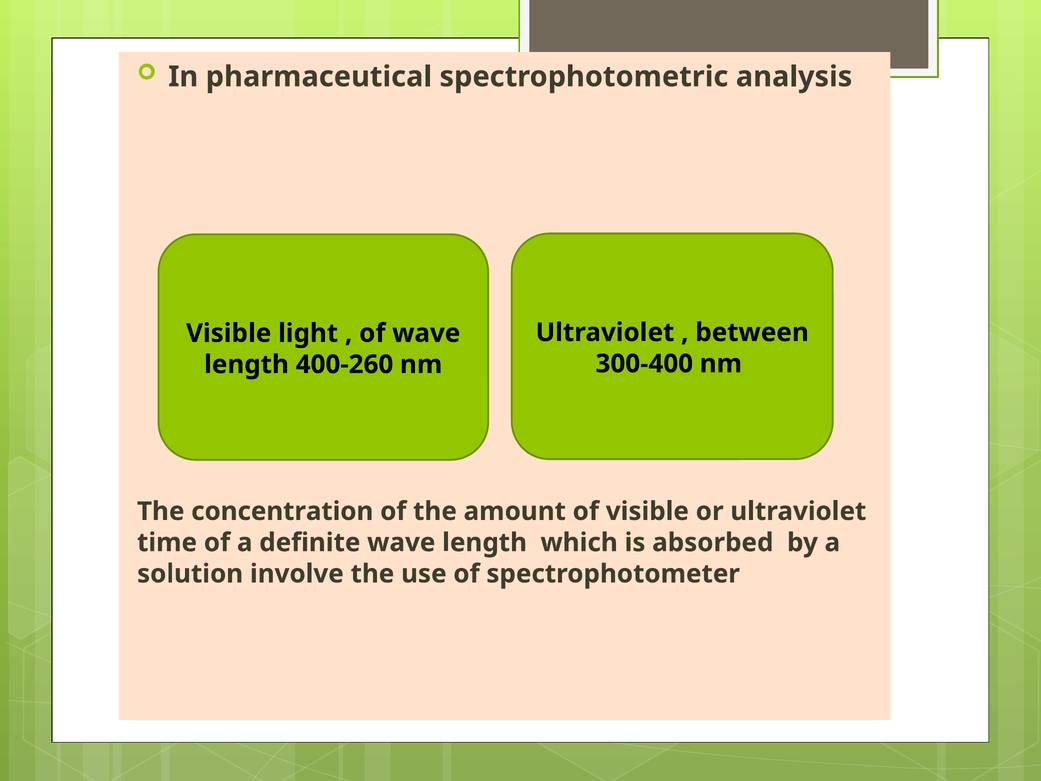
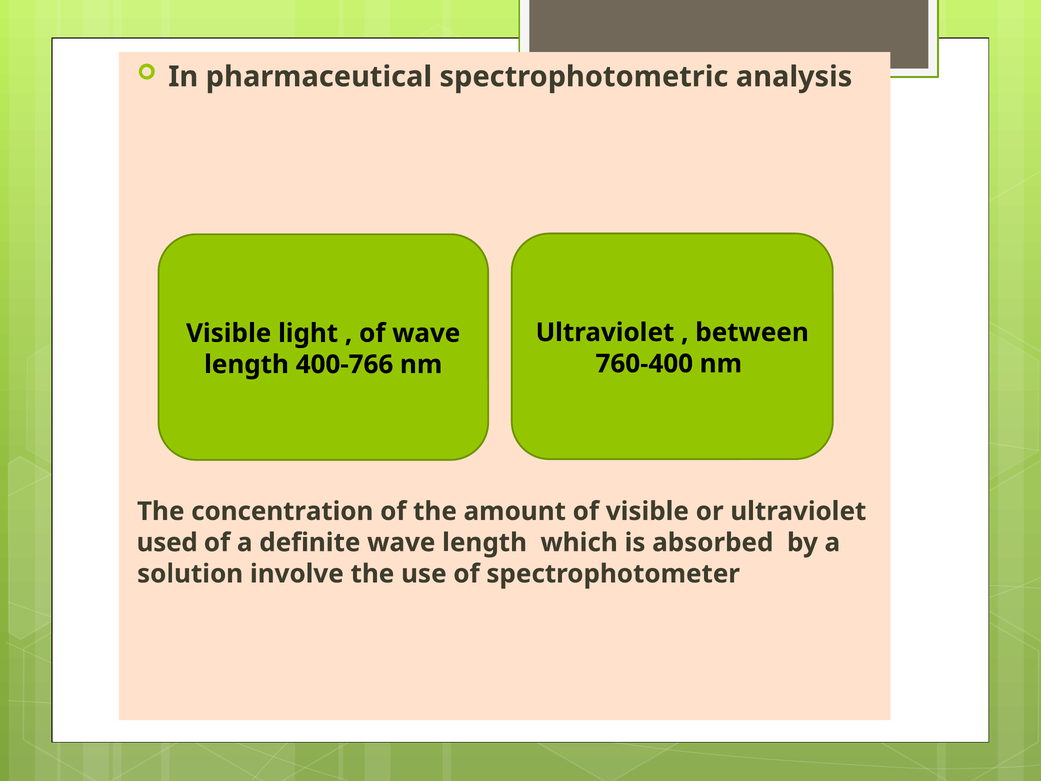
300-400: 300-400 -> 760-400
400-260: 400-260 -> 400-766
time: time -> used
